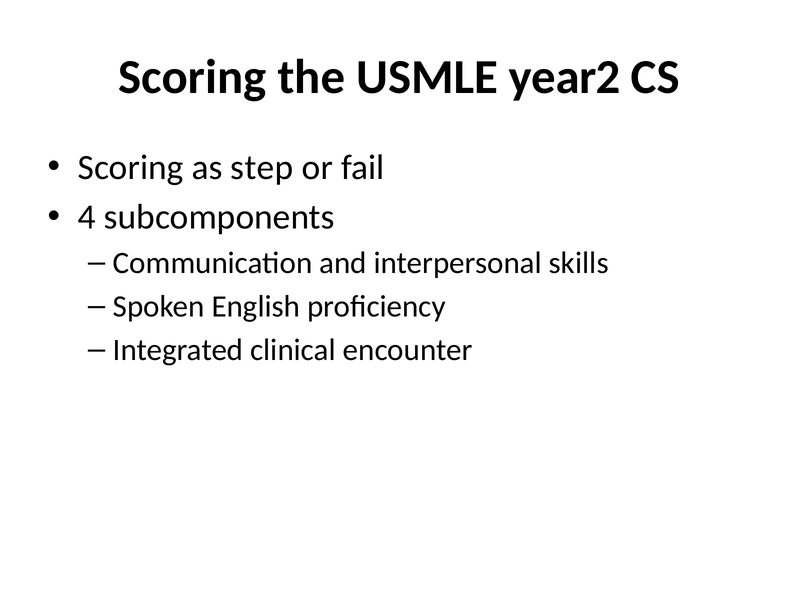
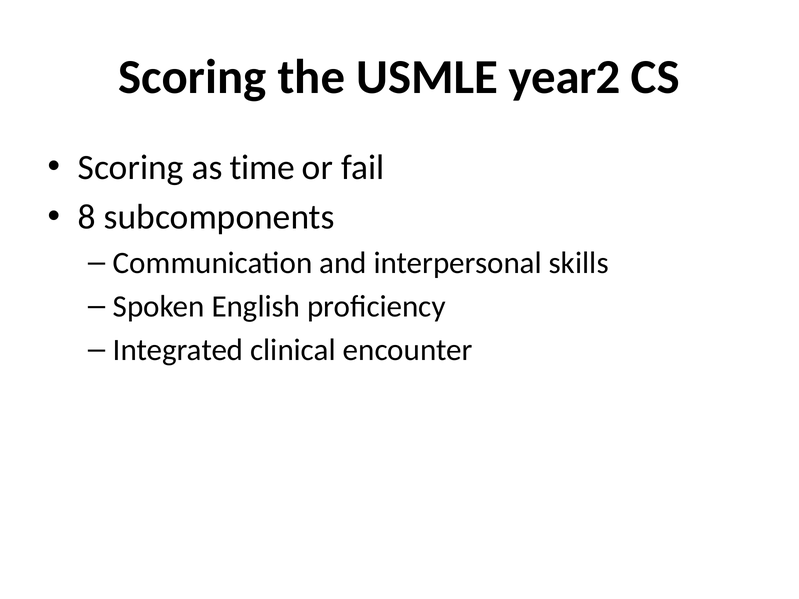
step: step -> time
4: 4 -> 8
